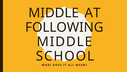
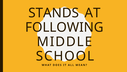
MIDDLE at (54, 13): MIDDLE -> STANDS
